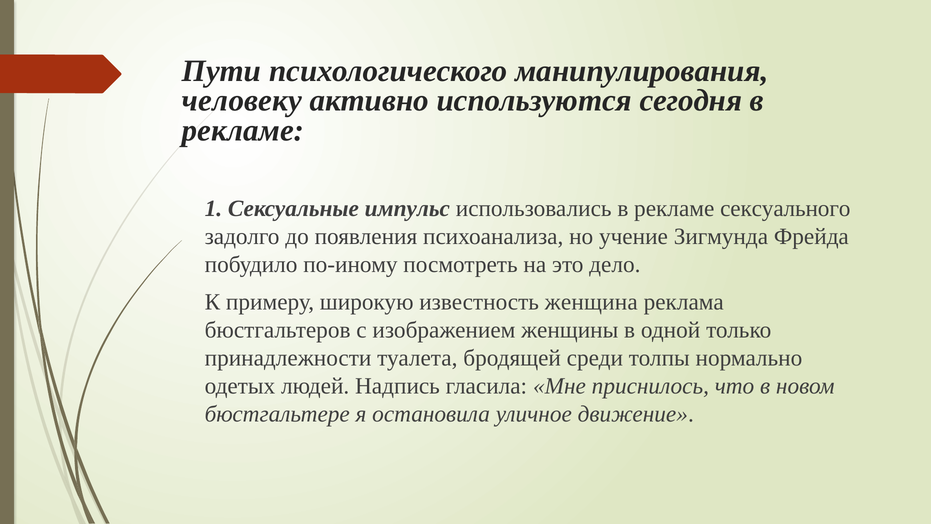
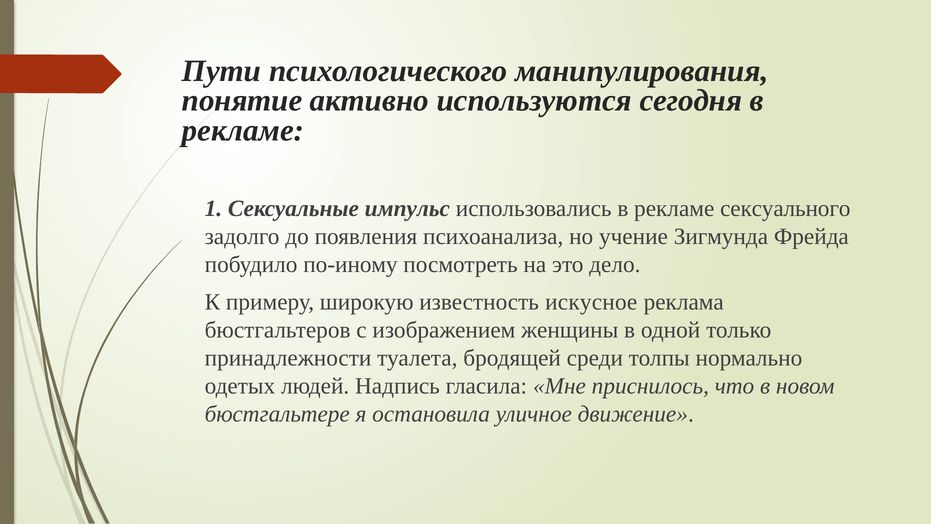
человеку: человеку -> понятие
женщина: женщина -> искусное
